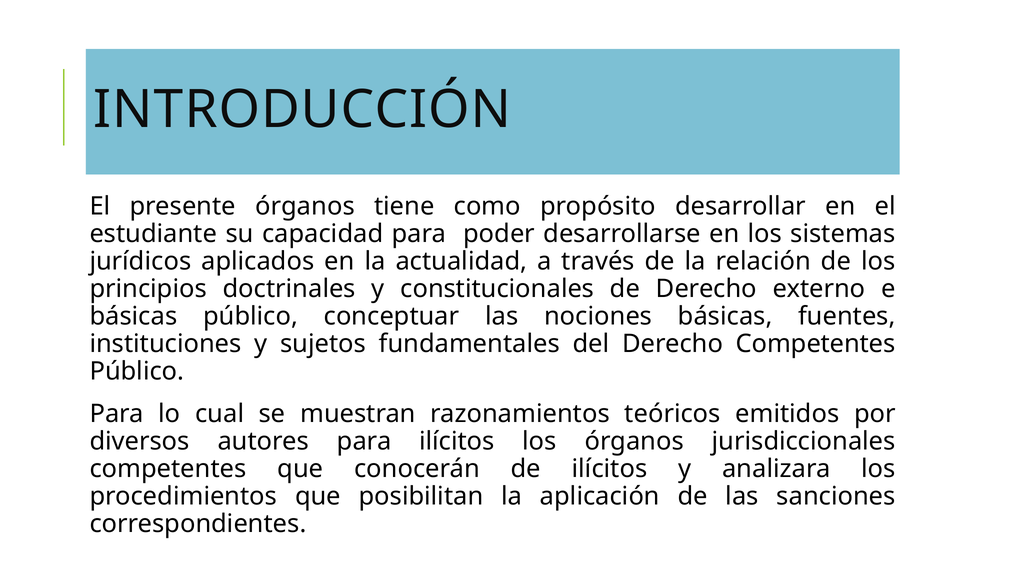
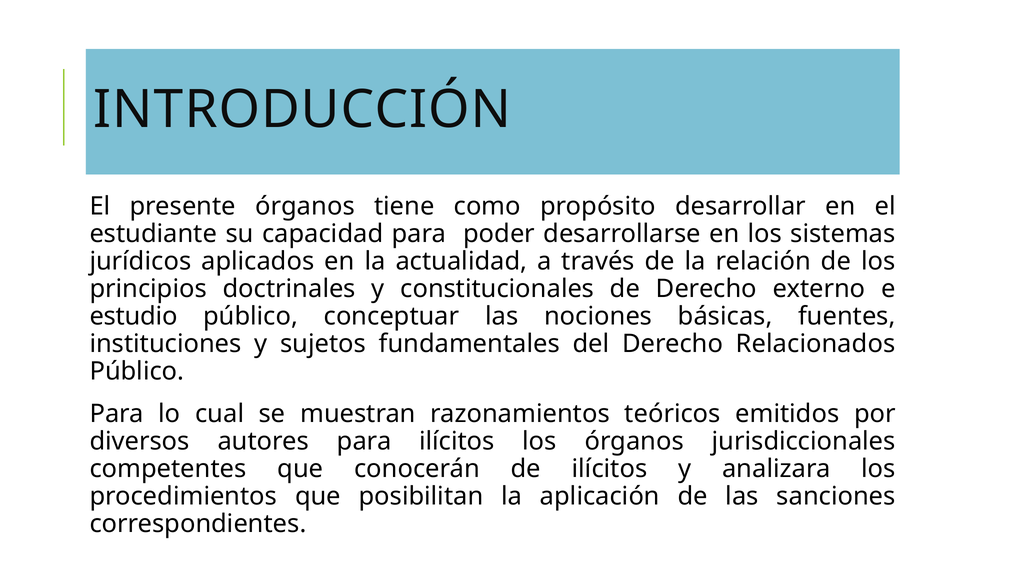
básicas at (133, 317): básicas -> estudio
Derecho Competentes: Competentes -> Relacionados
